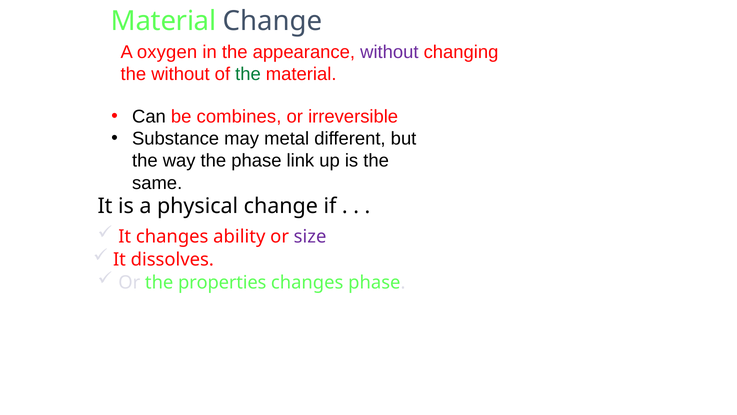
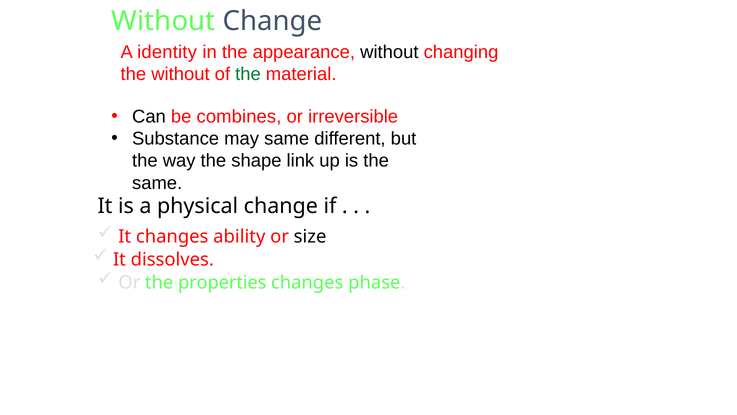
Material at (164, 21): Material -> Without
oxygen: oxygen -> identity
without at (389, 52) colour: purple -> black
may metal: metal -> same
the phase: phase -> shape
size colour: purple -> black
